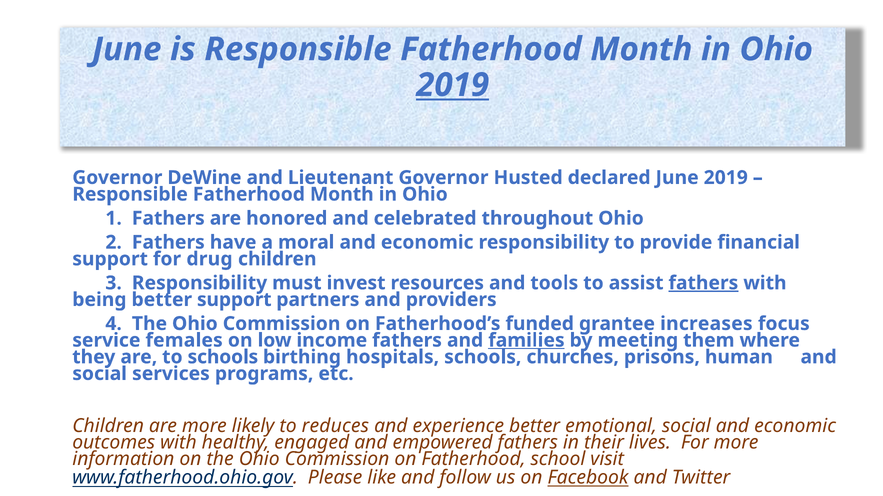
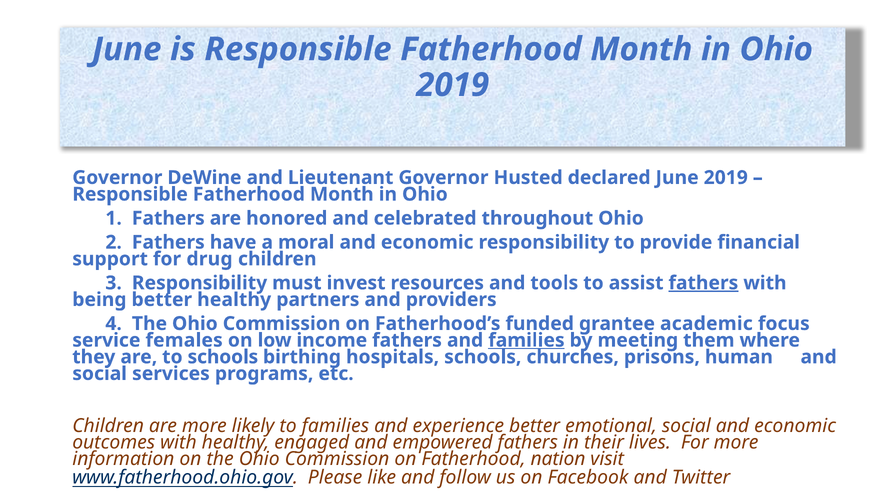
2019 at (453, 85) underline: present -> none
better support: support -> healthy
increases: increases -> academic
to reduces: reduces -> families
school: school -> nation
Facebook underline: present -> none
